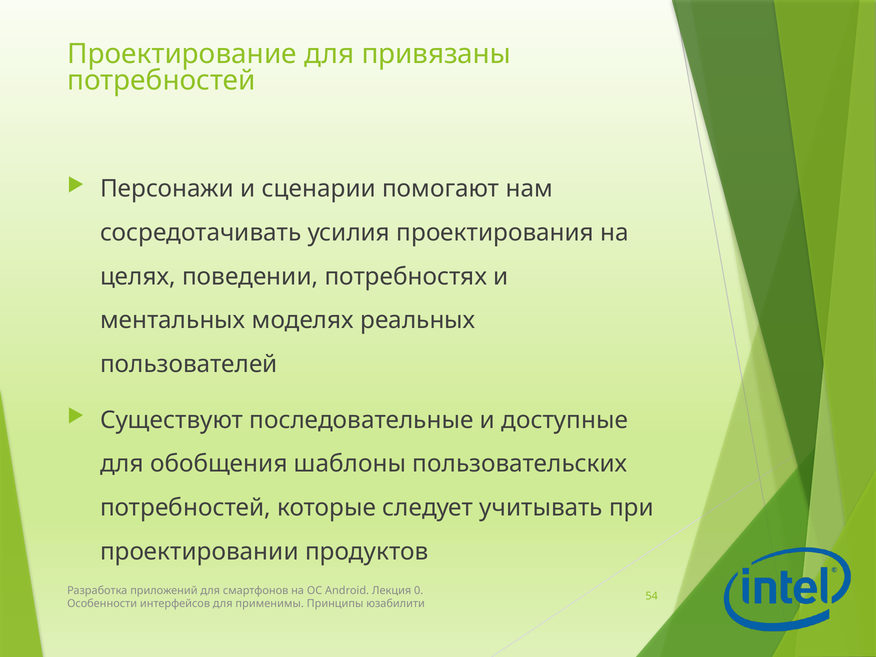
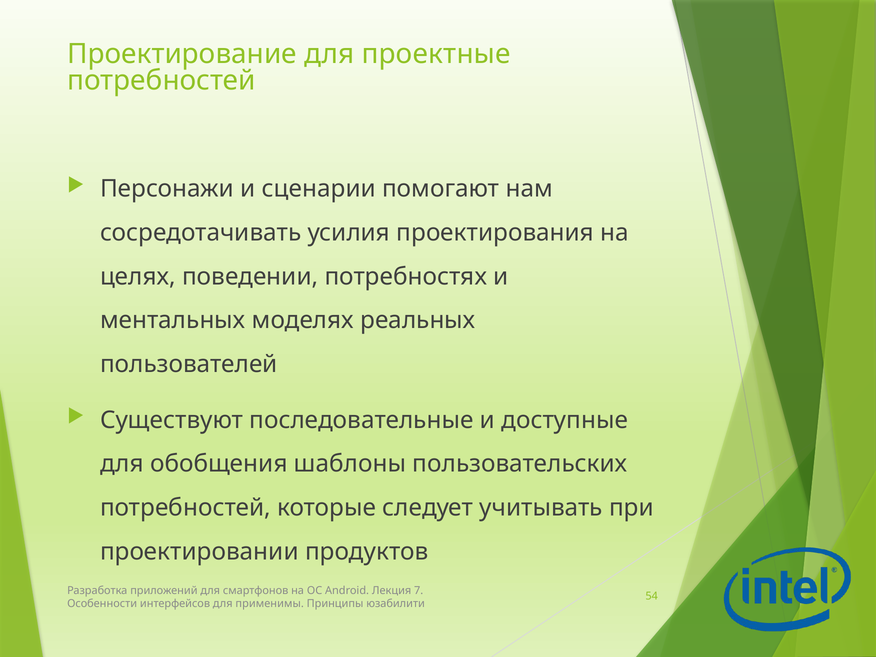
привязаны: привязаны -> проектные
0: 0 -> 7
